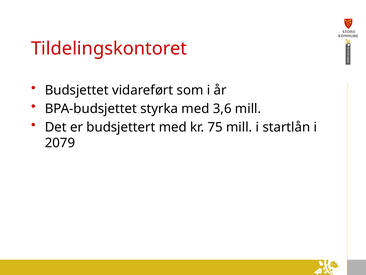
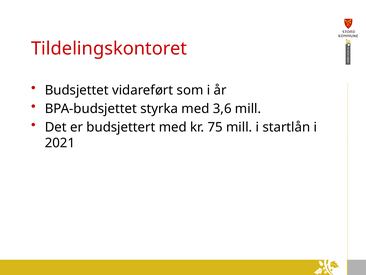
2079: 2079 -> 2021
